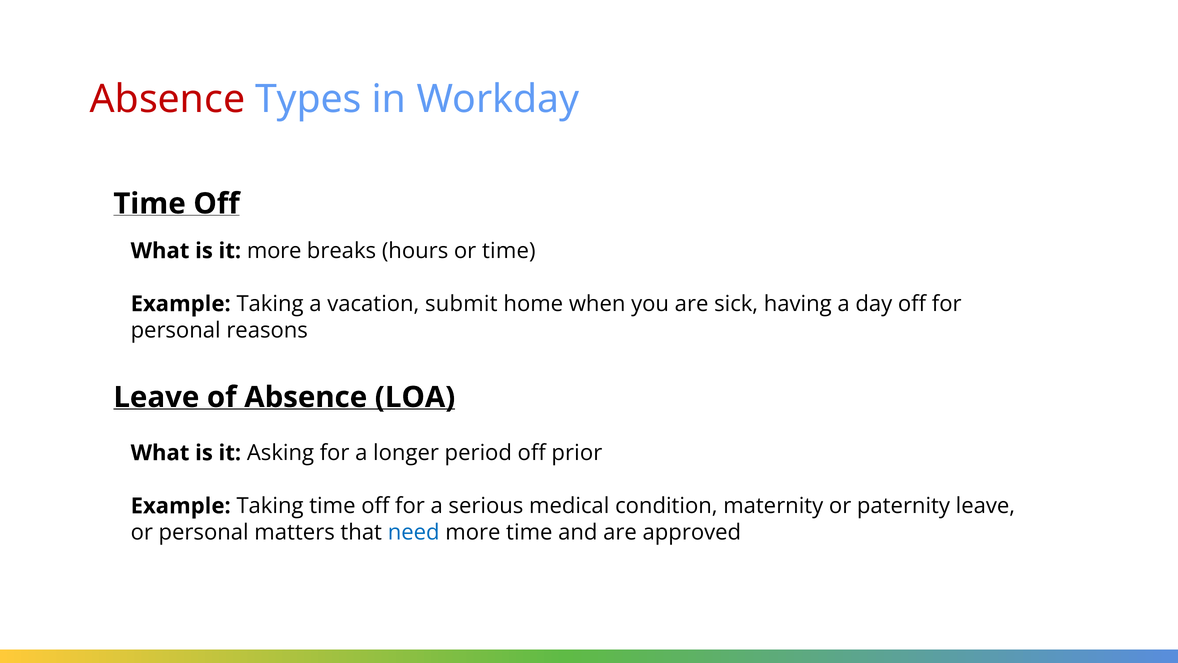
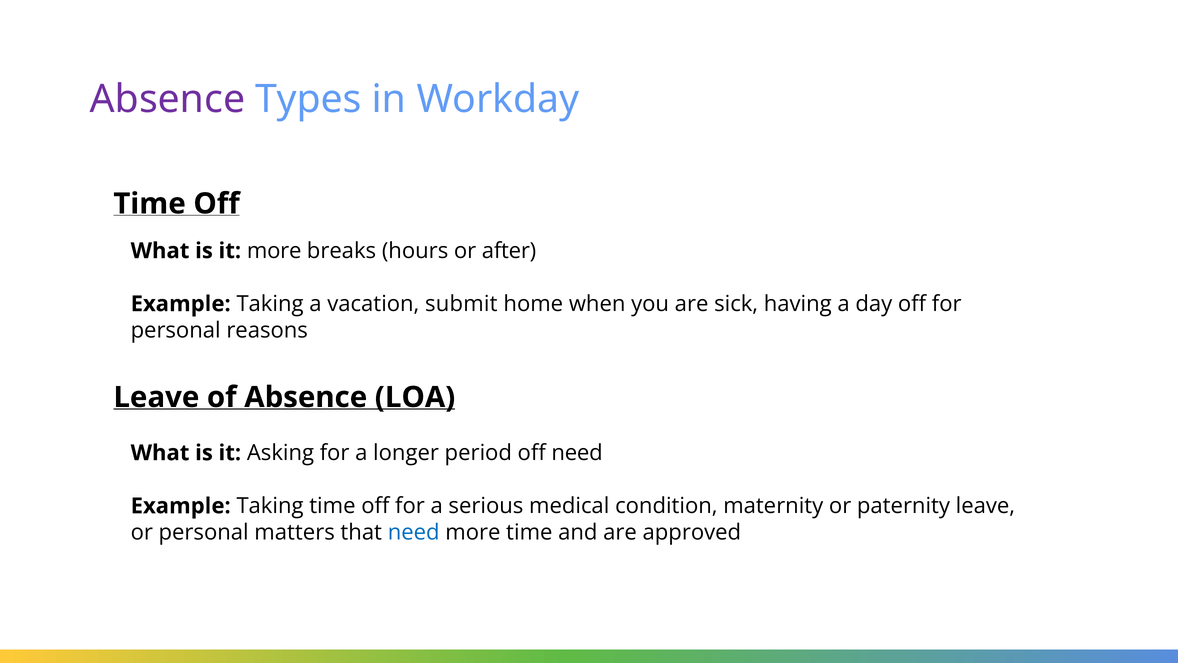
Absence at (167, 99) colour: red -> purple
or time: time -> after
off prior: prior -> need
